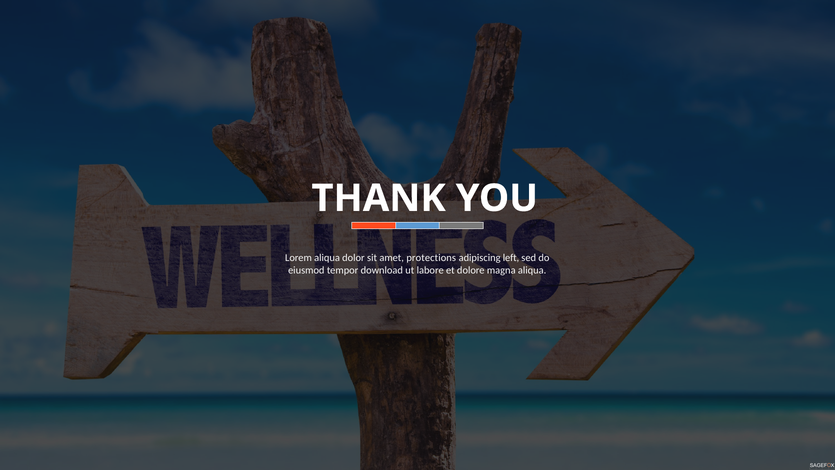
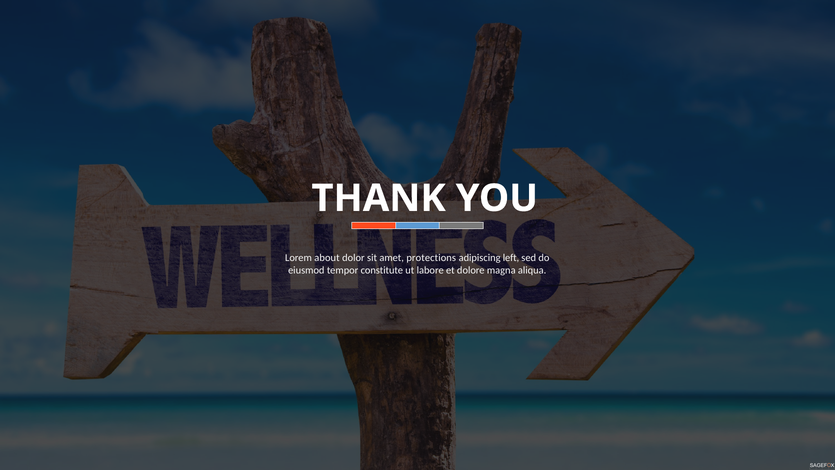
Lorem aliqua: aliqua -> about
download: download -> constitute
